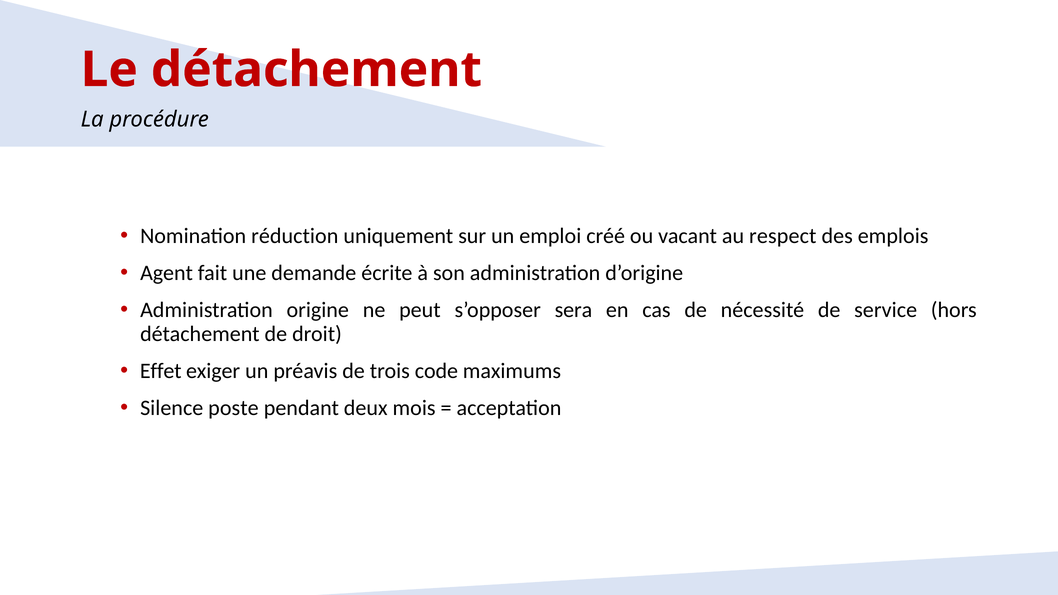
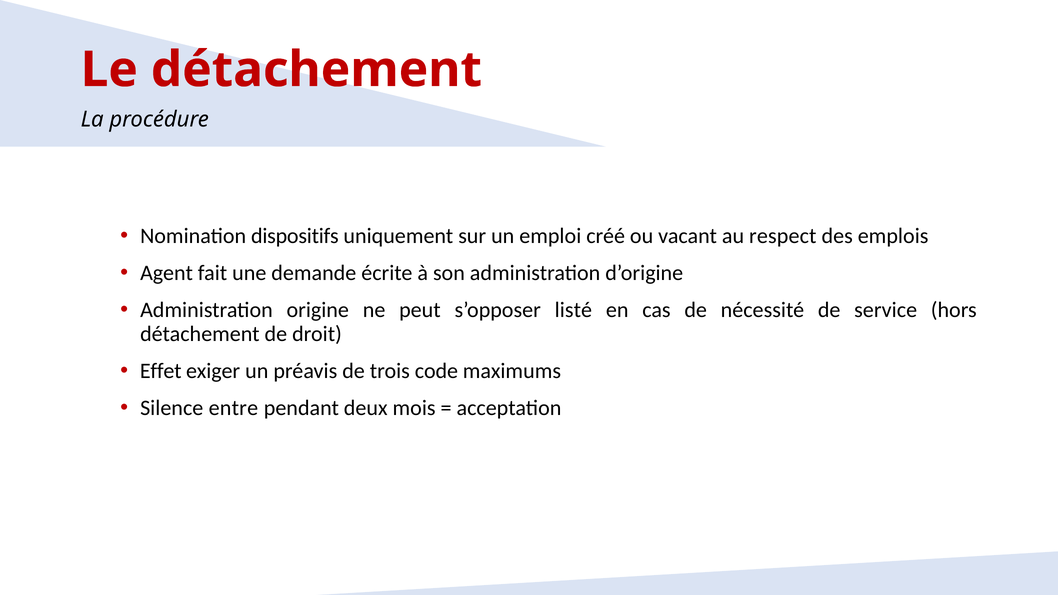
réduction: réduction -> dispositifs
sera: sera -> listé
poste: poste -> entre
